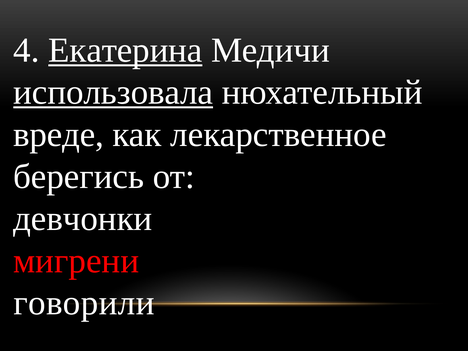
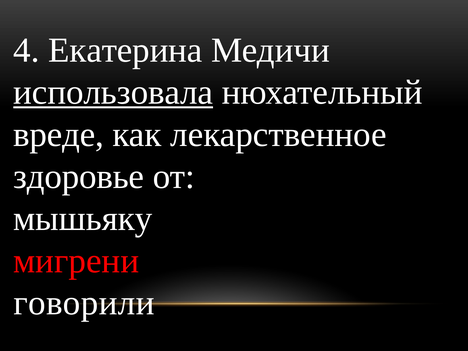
Екатерина underline: present -> none
берегись: берегись -> здоровье
девчонки: девчонки -> мышьяку
